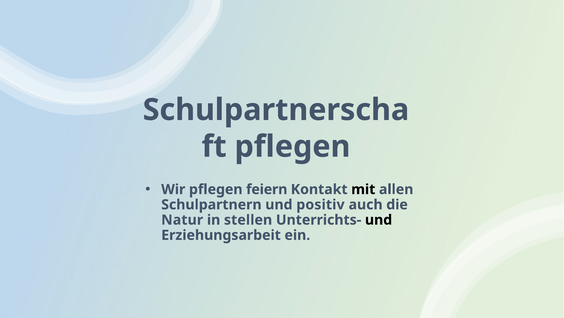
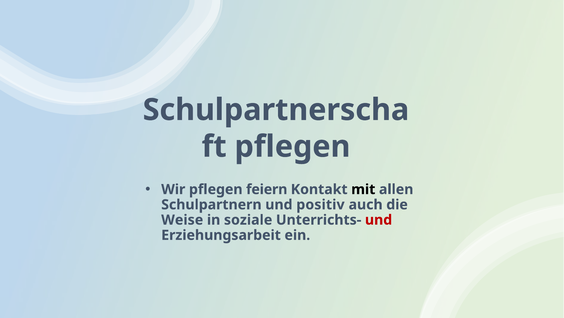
Natur: Natur -> Weise
stellen: stellen -> soziale
und at (379, 219) colour: black -> red
